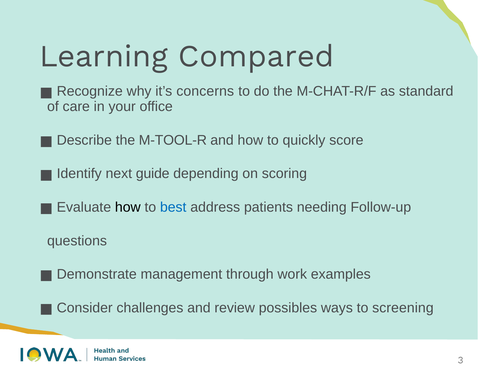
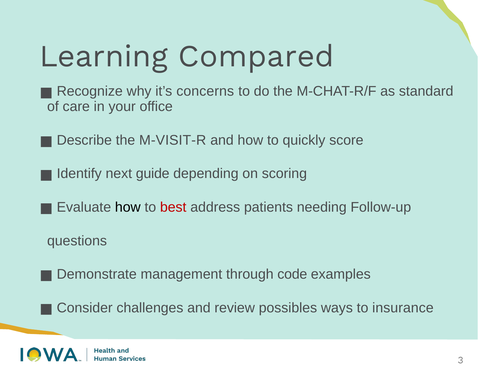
M-TOOL-R: M-TOOL-R -> M-VISIT-R
best colour: blue -> red
work: work -> code
screening: screening -> insurance
